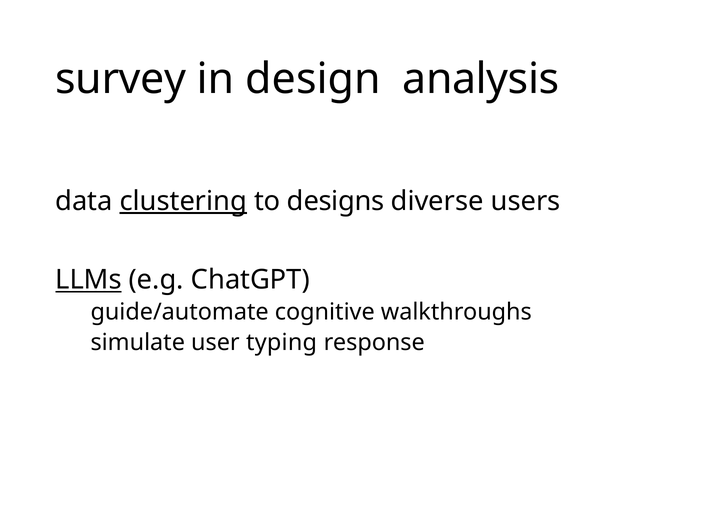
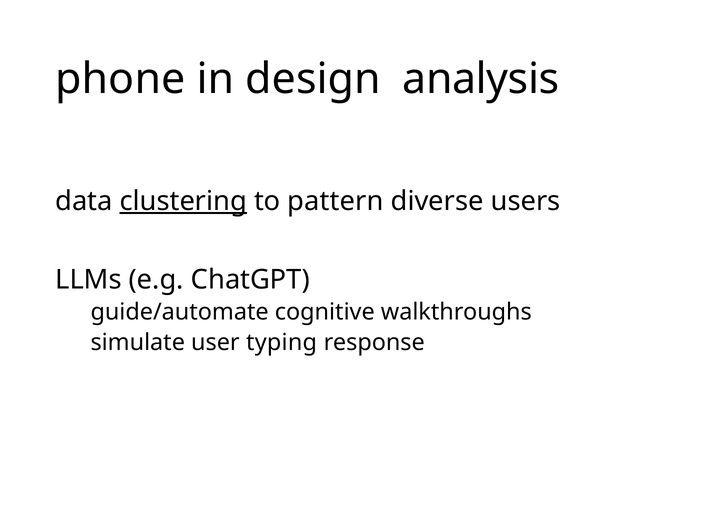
survey: survey -> phone
designs: designs -> pattern
LLMs underline: present -> none
